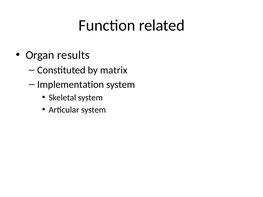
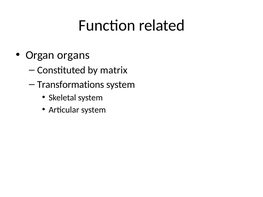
results: results -> organs
Implementation: Implementation -> Transformations
